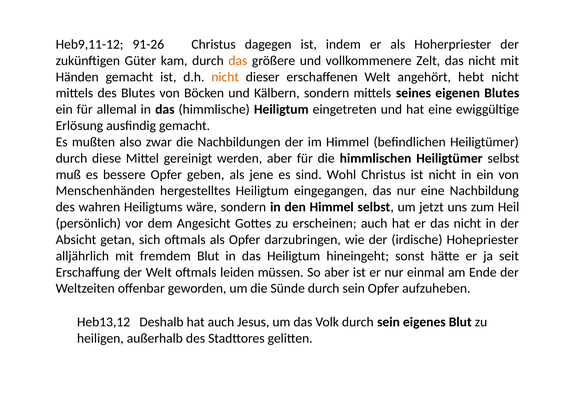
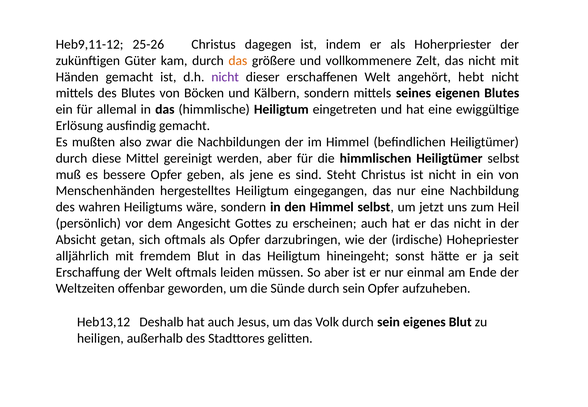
91-26: 91-26 -> 25-26
nicht at (225, 77) colour: orange -> purple
Wohl: Wohl -> Steht
